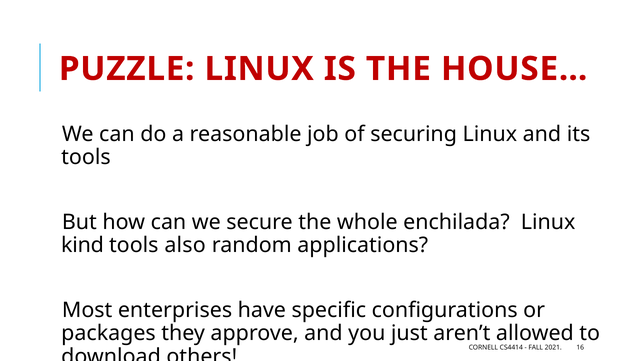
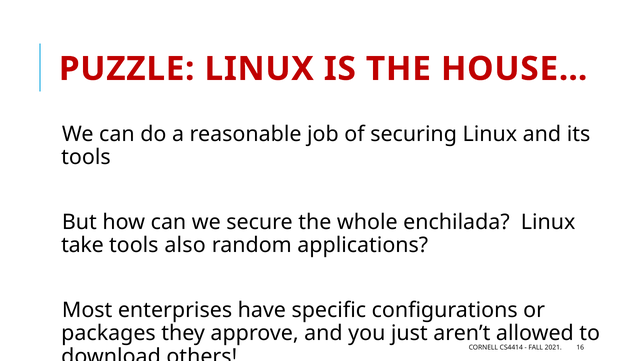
kind: kind -> take
